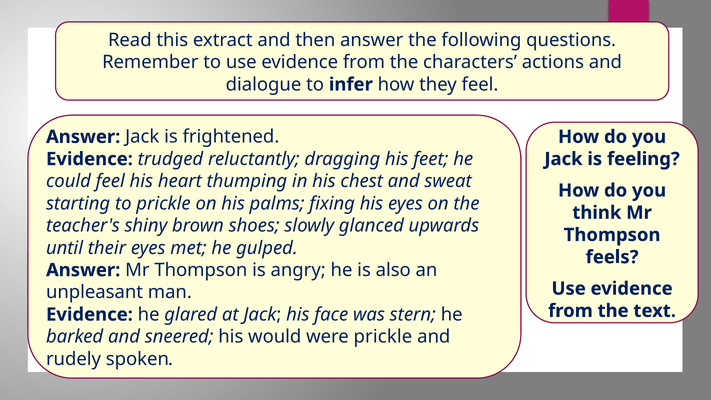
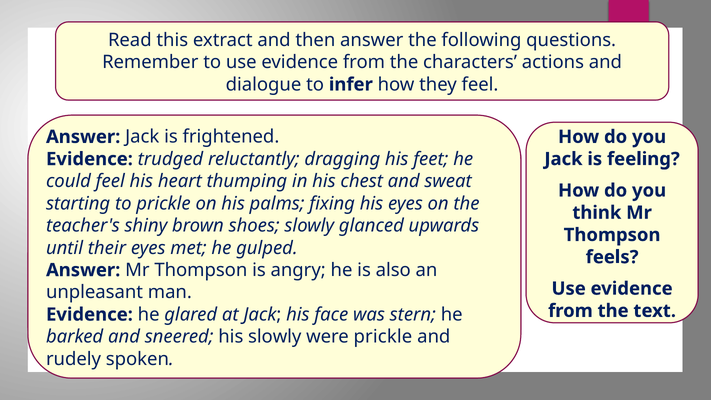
his would: would -> slowly
